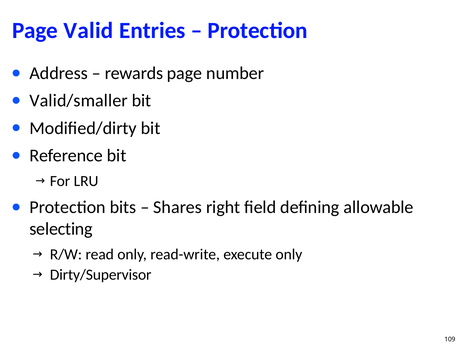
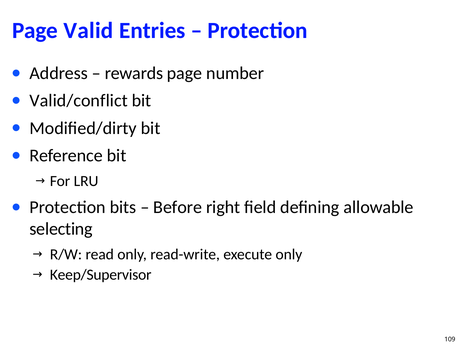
Valid/smaller: Valid/smaller -> Valid/conflict
Shares: Shares -> Before
Dirty/Supervisor: Dirty/Supervisor -> Keep/Supervisor
